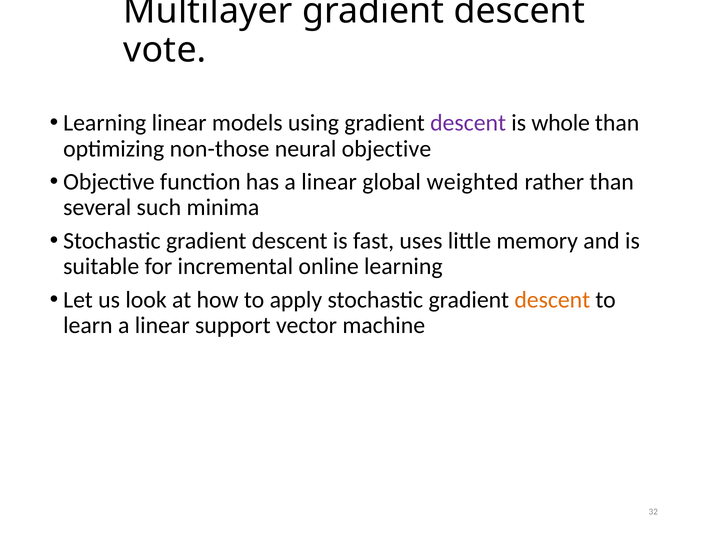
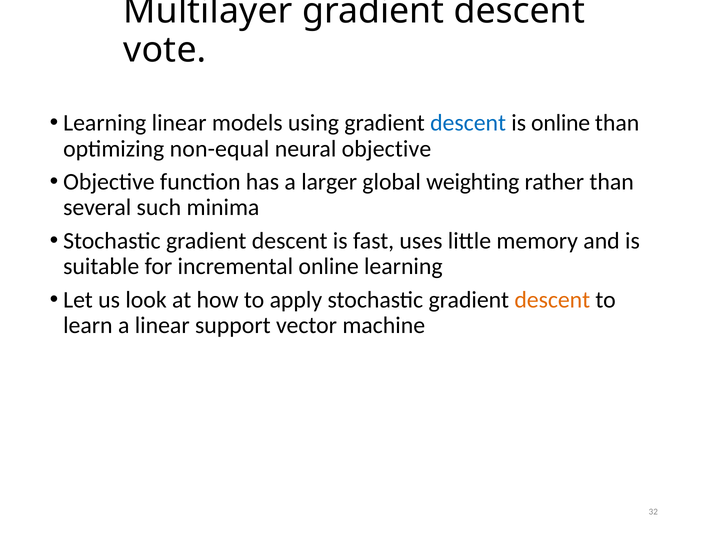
descent at (468, 123) colour: purple -> blue
is whole: whole -> online
non-those: non-those -> non-equal
has a linear: linear -> larger
weighted: weighted -> weighting
